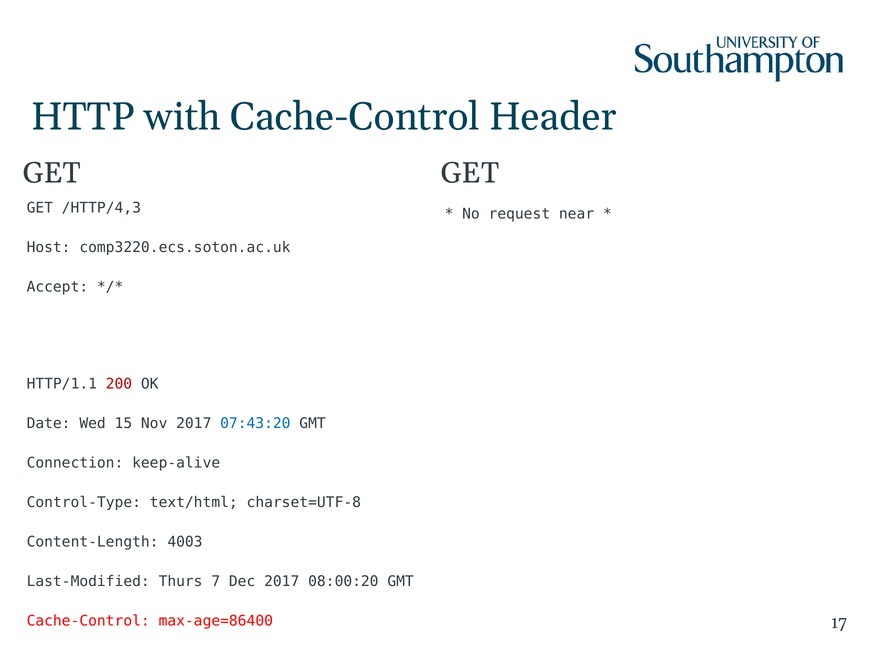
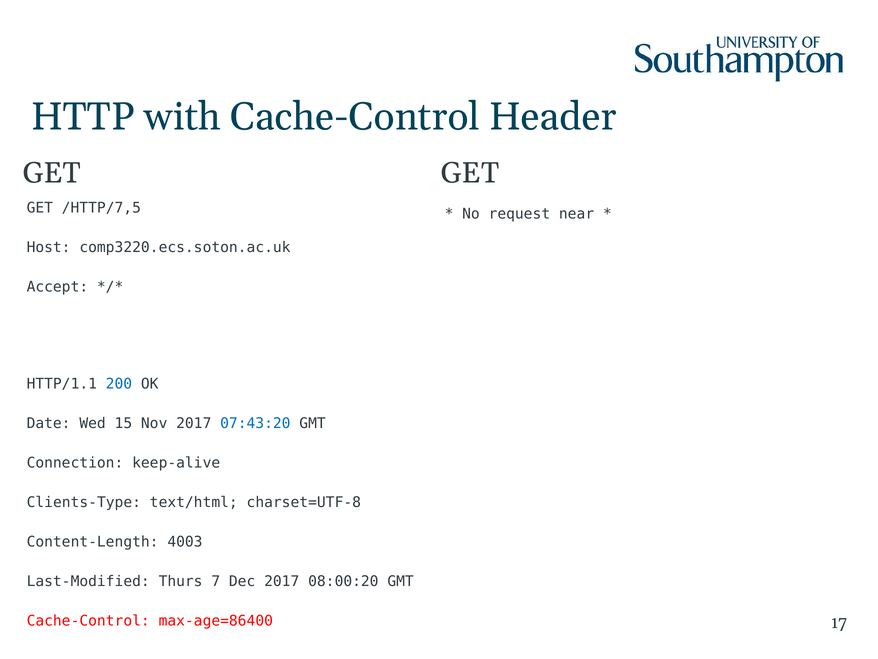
/HTTP/4,3: /HTTP/4,3 -> /HTTP/7,5
200 colour: red -> blue
Control-Type: Control-Type -> Clients-Type
